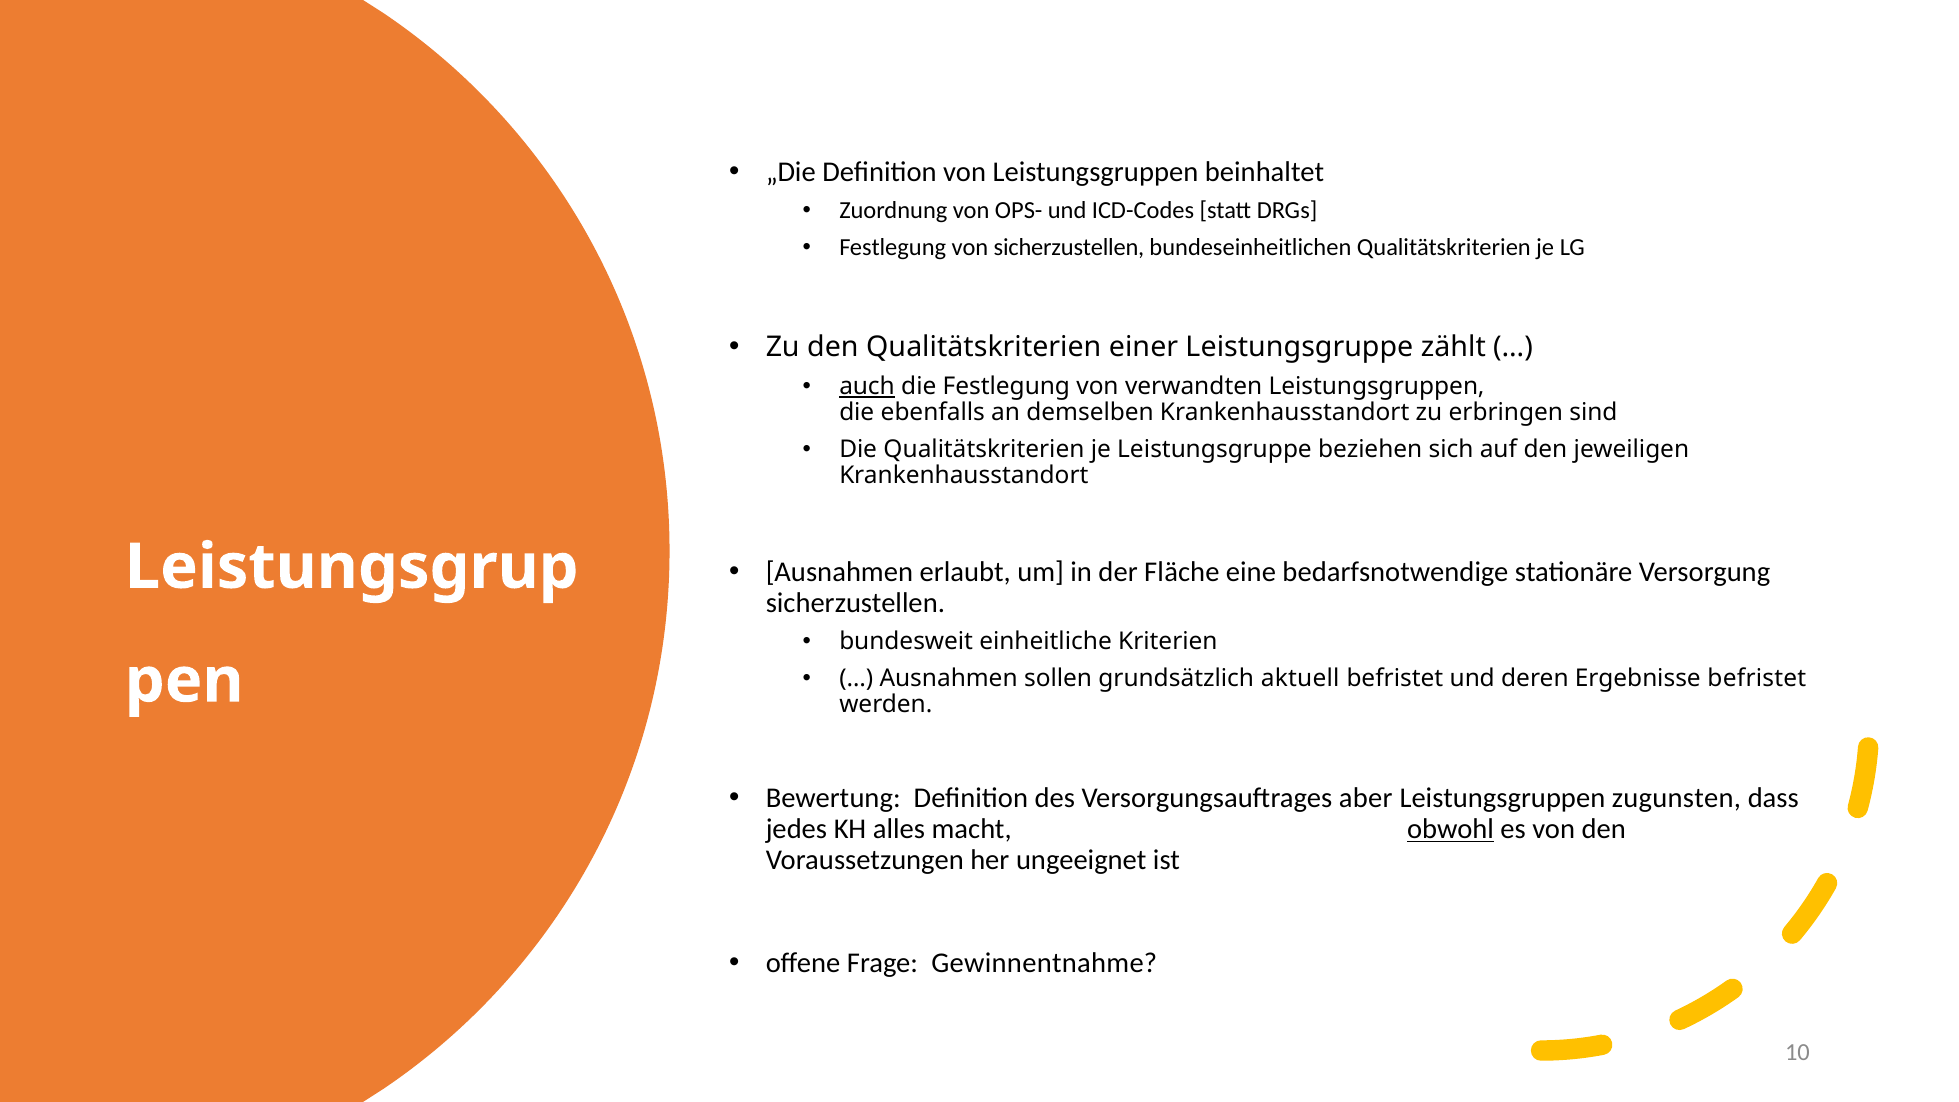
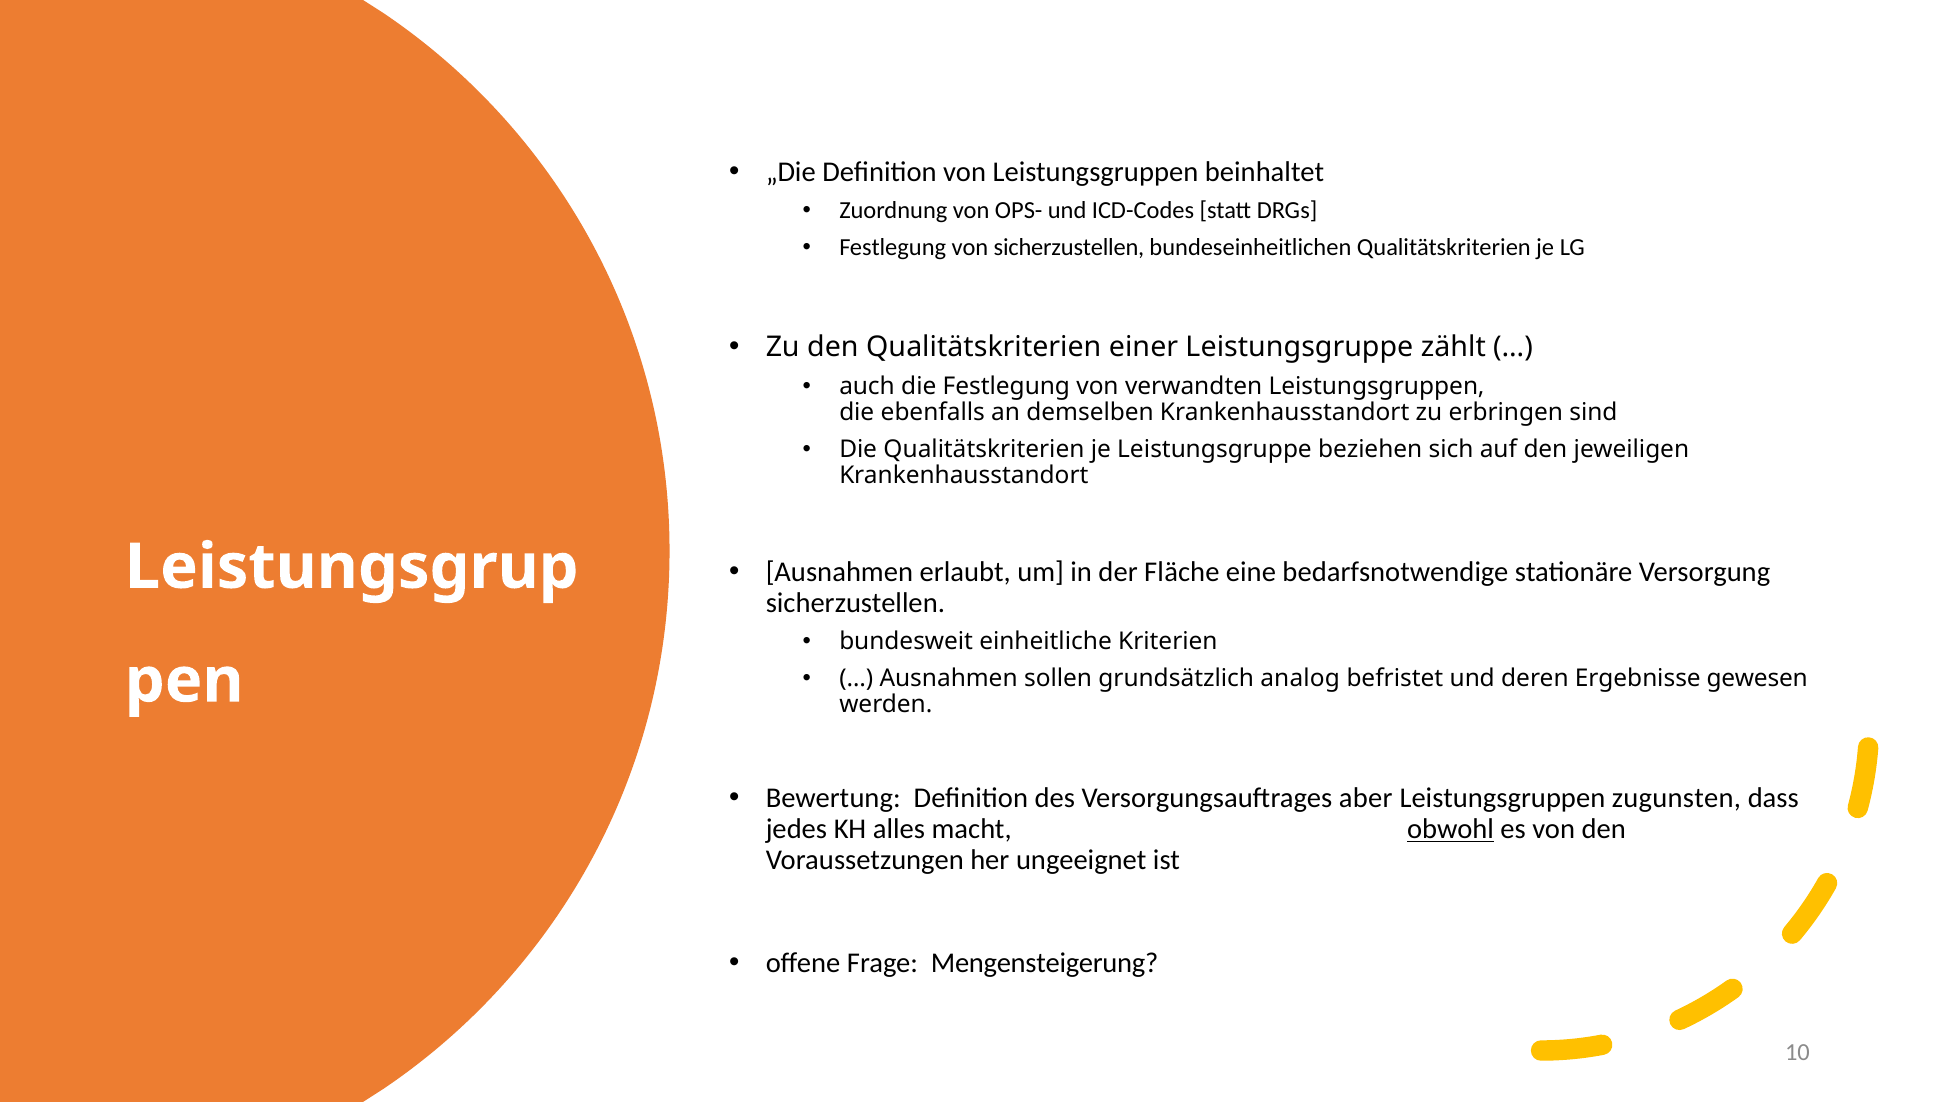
auch underline: present -> none
aktuell: aktuell -> analog
Ergebnisse befristet: befristet -> gewesen
Gewinnentnahme: Gewinnentnahme -> Mengensteigerung
